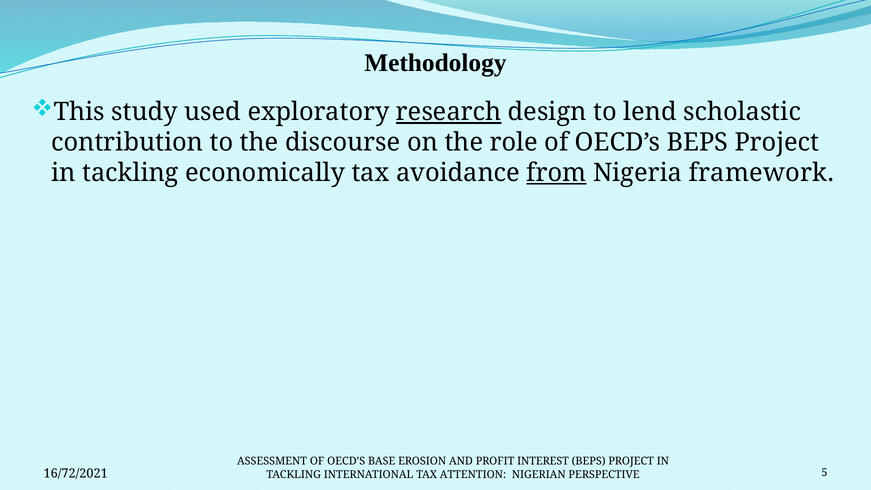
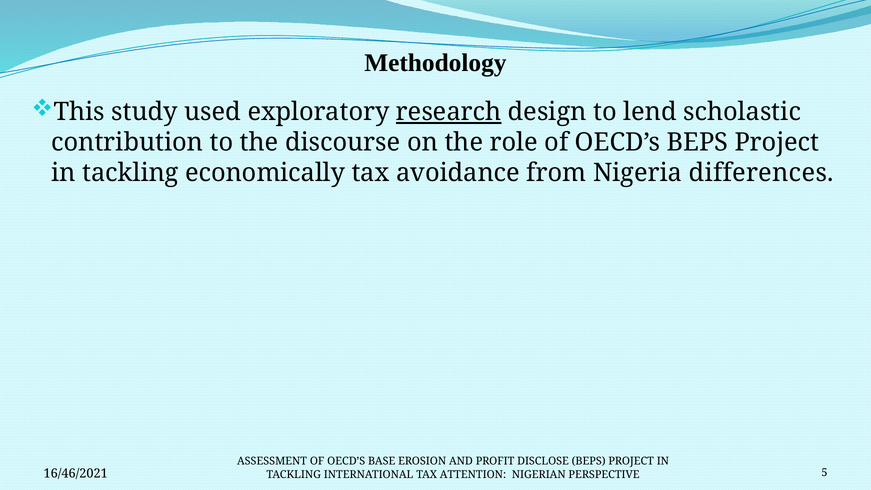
from underline: present -> none
framework: framework -> differences
INTEREST: INTEREST -> DISCLOSE
16/72/2021: 16/72/2021 -> 16/46/2021
